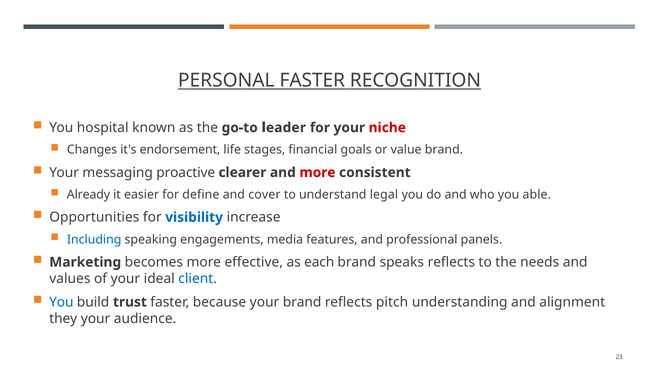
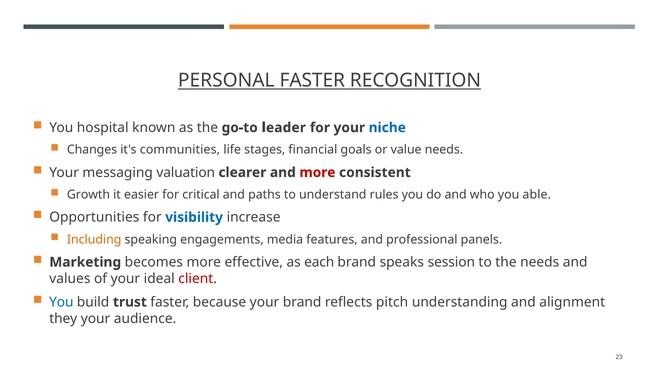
niche colour: red -> blue
endorsement: endorsement -> communities
value brand: brand -> needs
proactive: proactive -> valuation
Already: Already -> Growth
define: define -> critical
cover: cover -> paths
legal: legal -> rules
Including colour: blue -> orange
speaks reflects: reflects -> session
client colour: blue -> red
